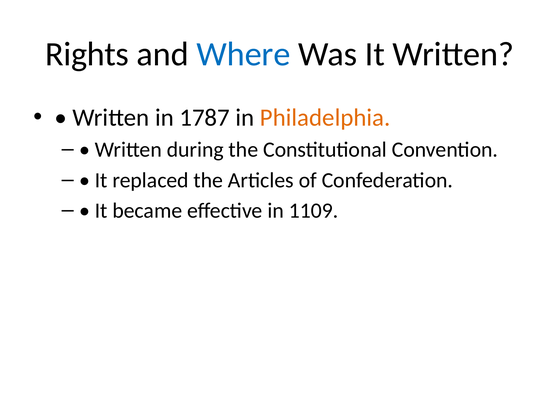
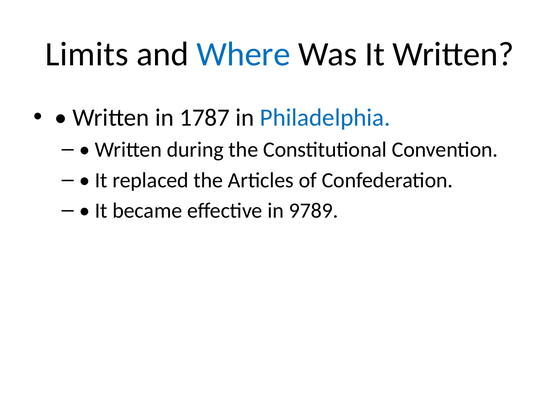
Rights: Rights -> Limits
Philadelphia colour: orange -> blue
1109: 1109 -> 9789
